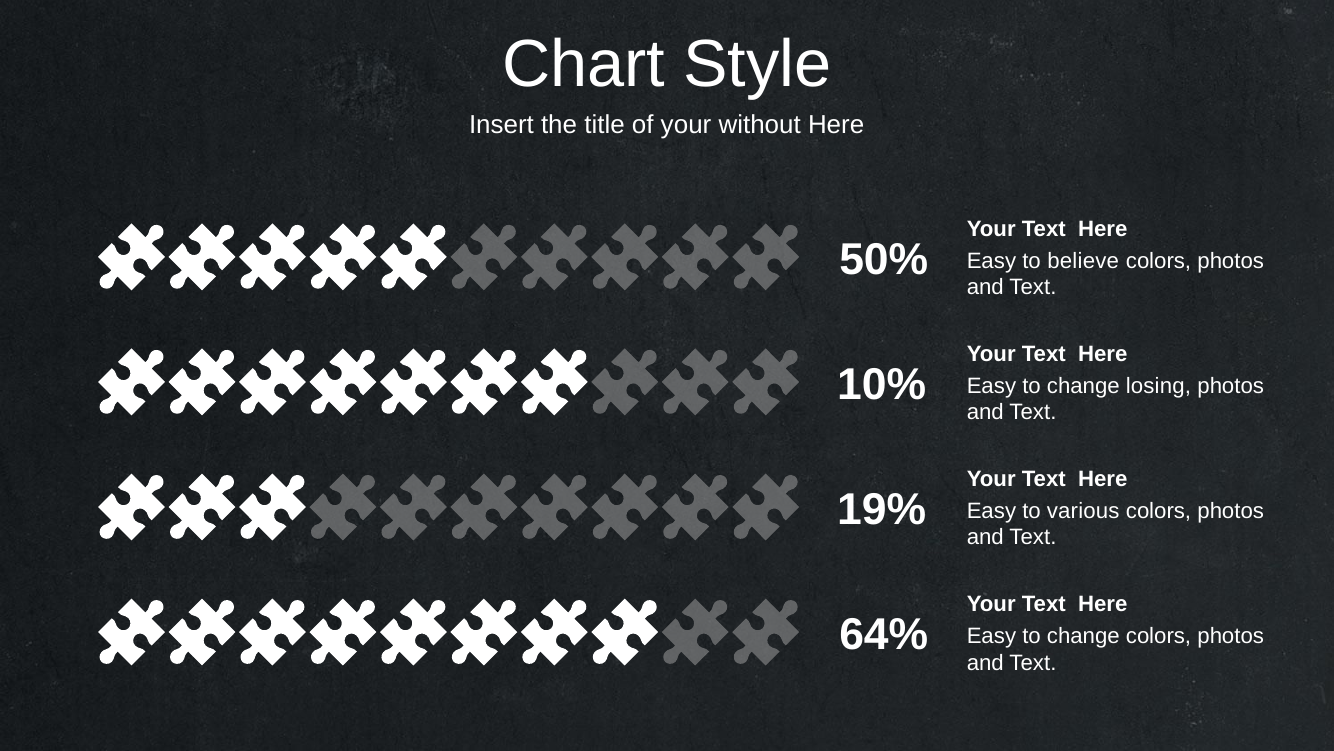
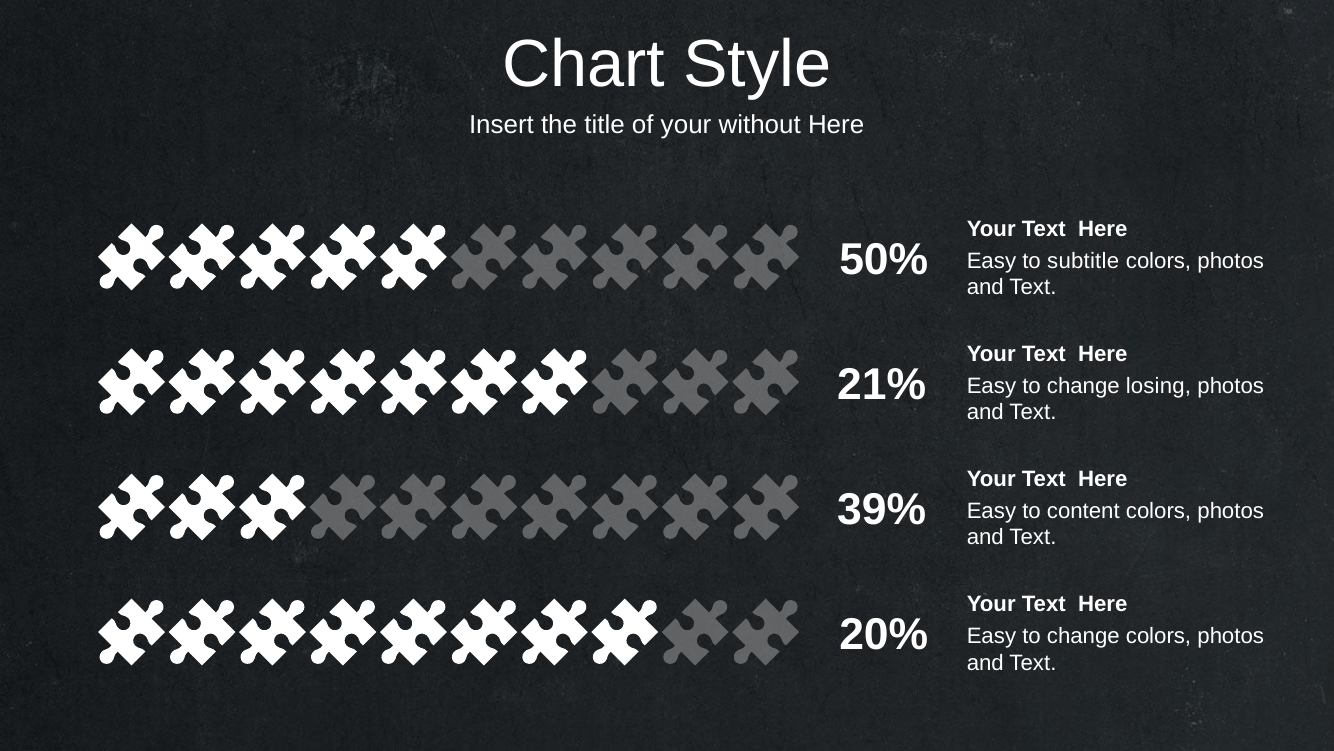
believe: believe -> subtitle
10%: 10% -> 21%
19%: 19% -> 39%
various: various -> content
64%: 64% -> 20%
